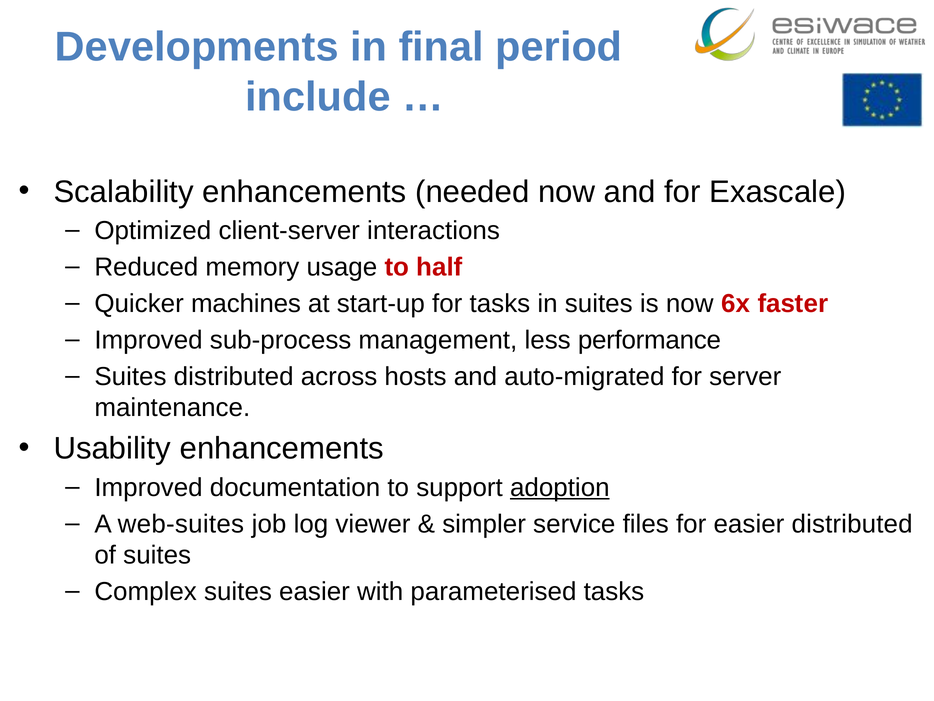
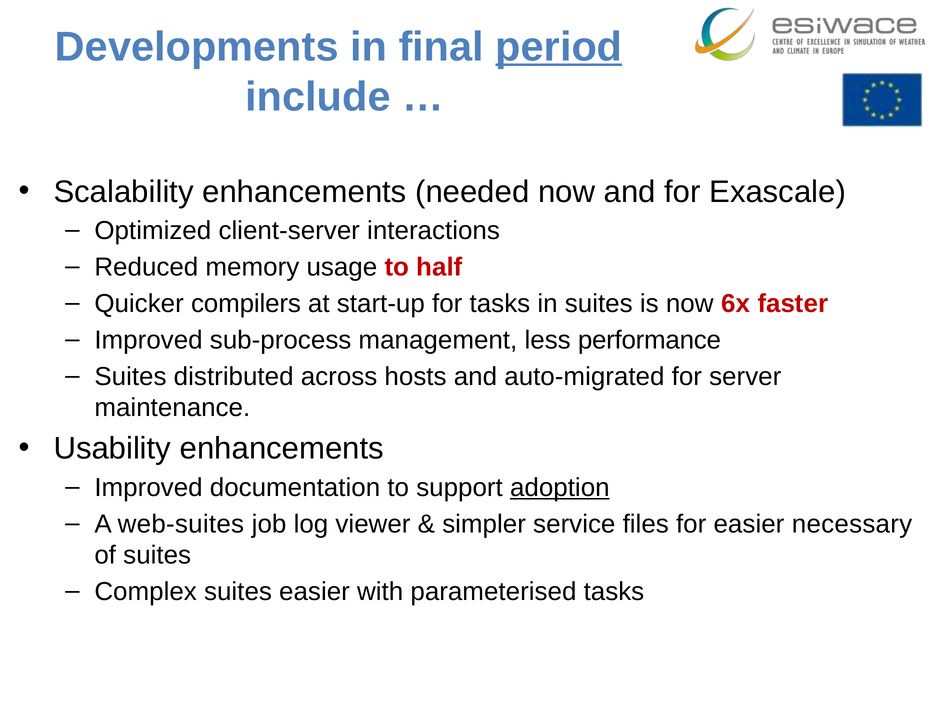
period underline: none -> present
machines: machines -> compilers
easier distributed: distributed -> necessary
